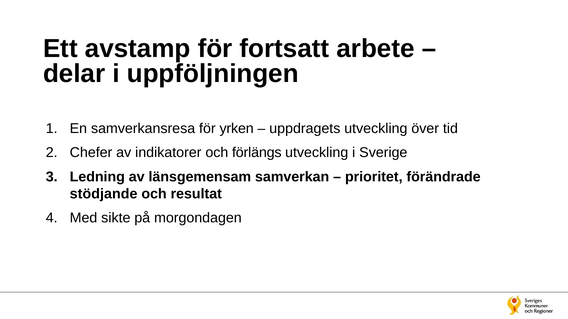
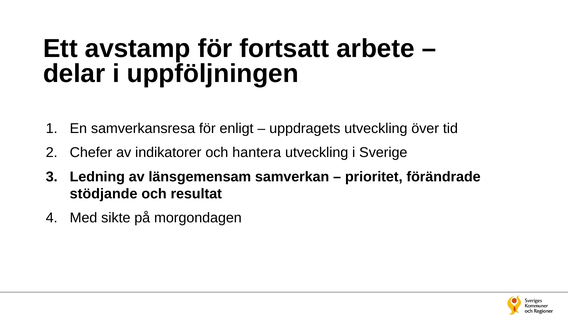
yrken: yrken -> enligt
förlängs: förlängs -> hantera
